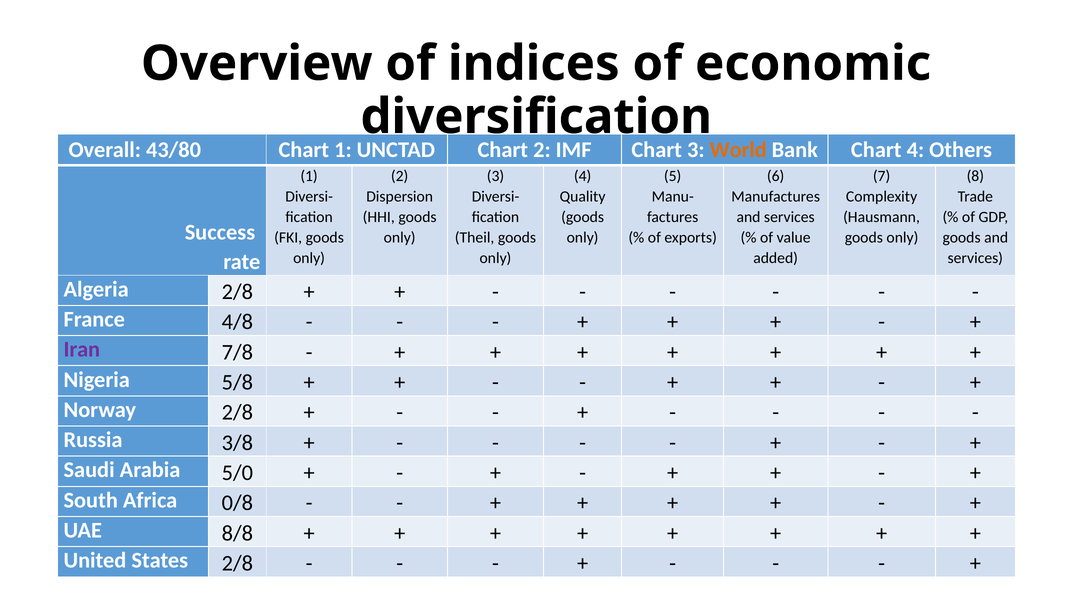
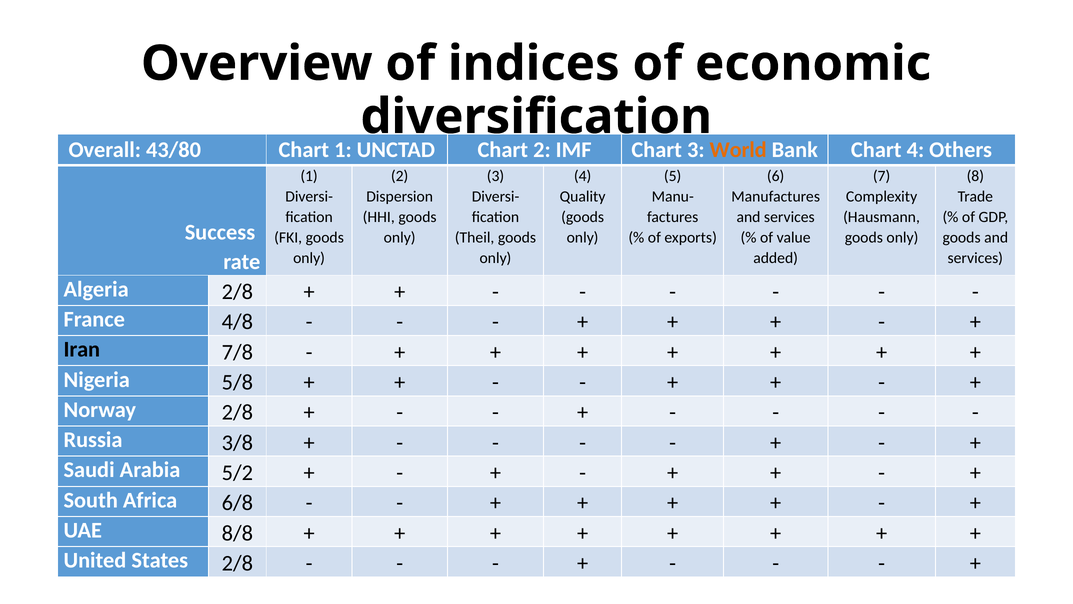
Iran colour: purple -> black
5/0: 5/0 -> 5/2
0/8: 0/8 -> 6/8
